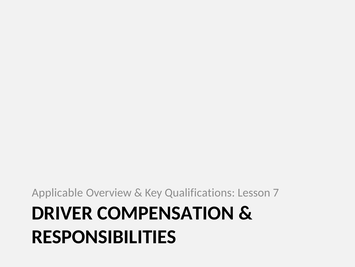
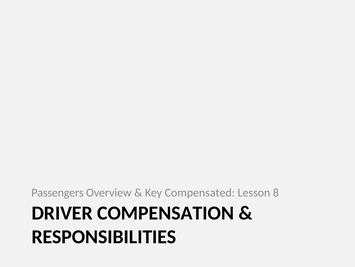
Applicable: Applicable -> Passengers
Qualifications: Qualifications -> Compensated
7: 7 -> 8
